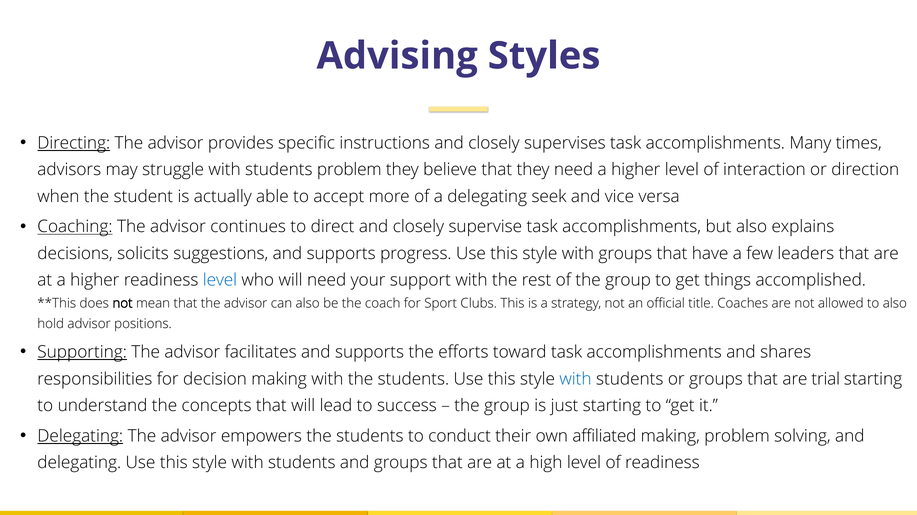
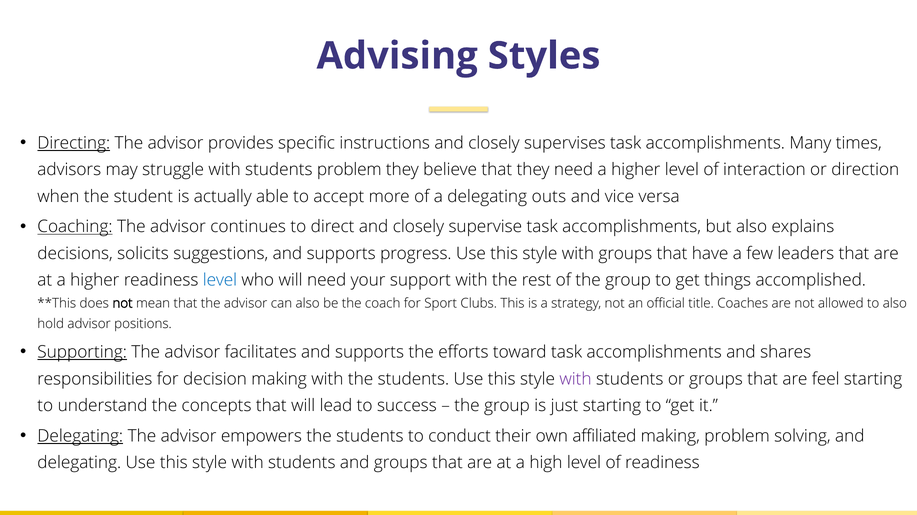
seek: seek -> outs
with at (576, 380) colour: blue -> purple
trial: trial -> feel
